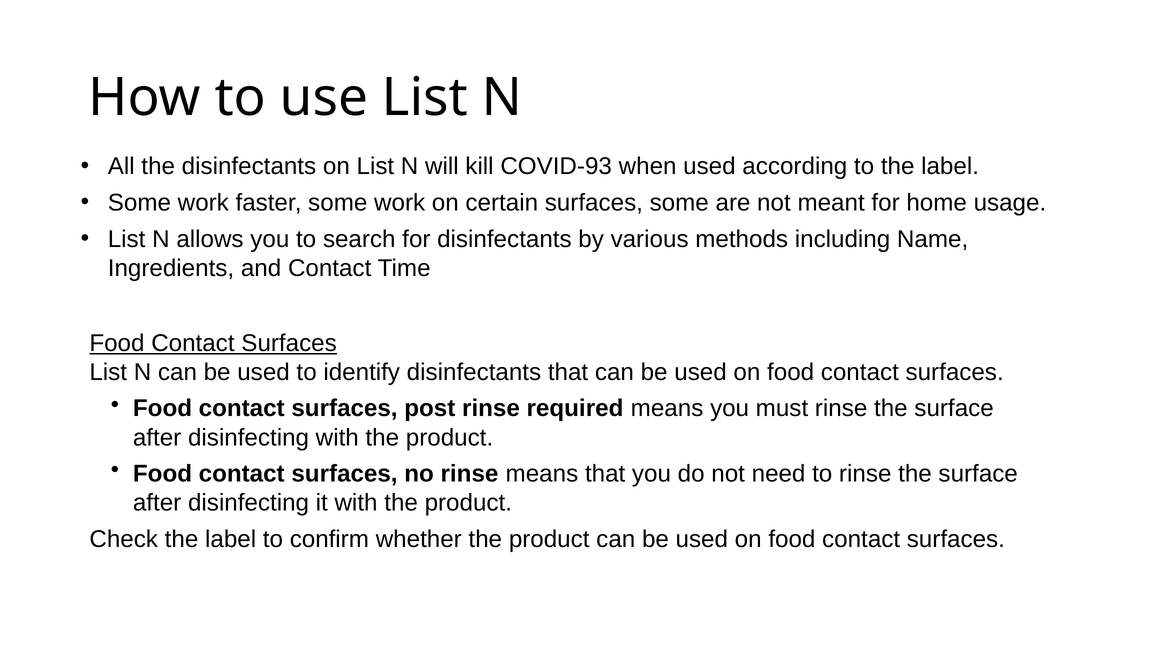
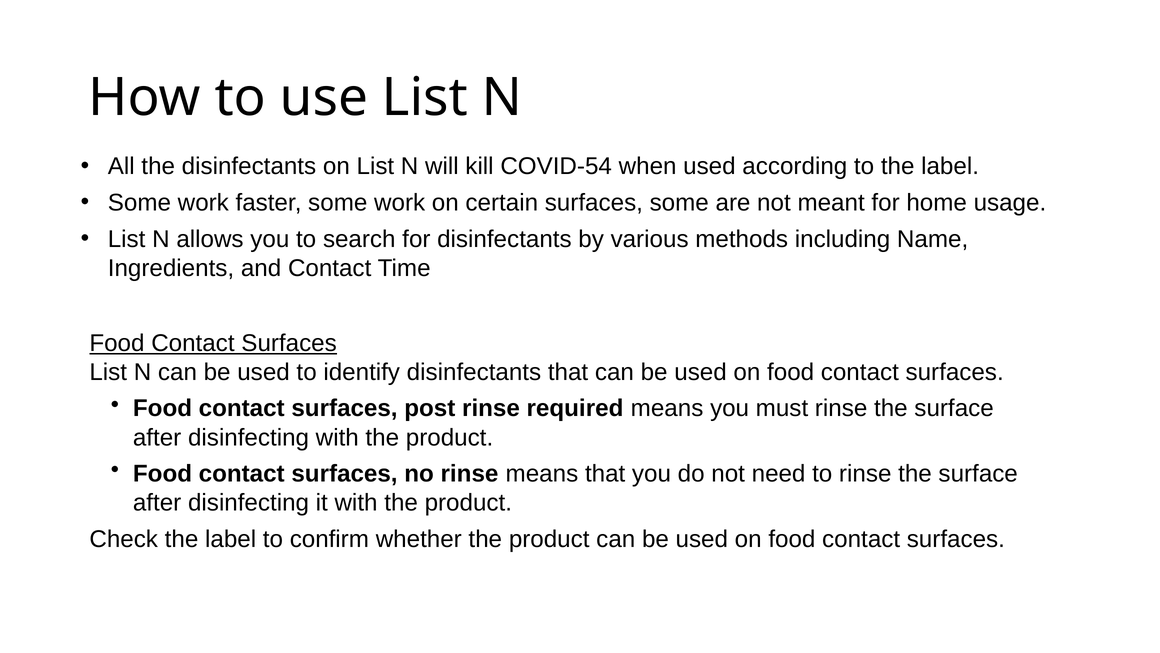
COVID-93: COVID-93 -> COVID-54
